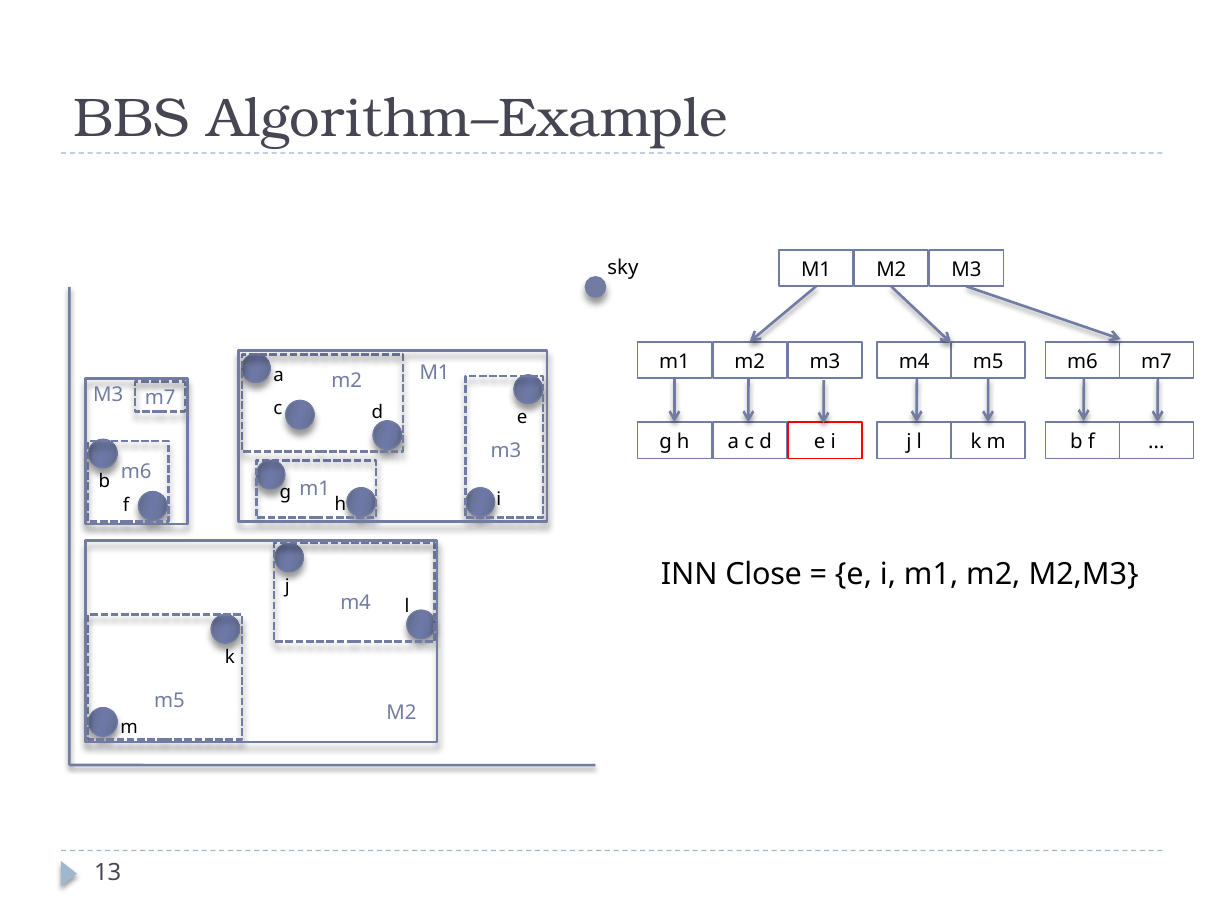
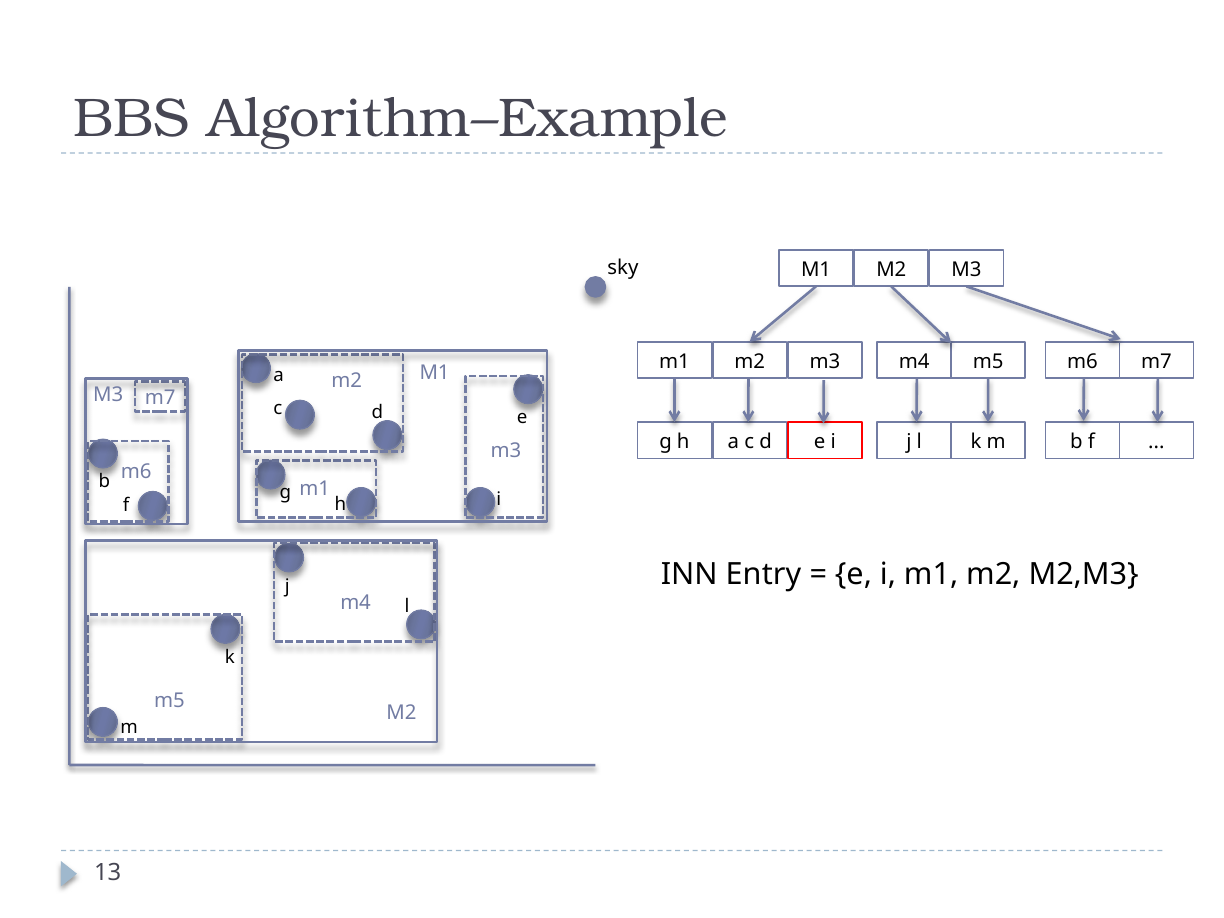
Close: Close -> Entry
